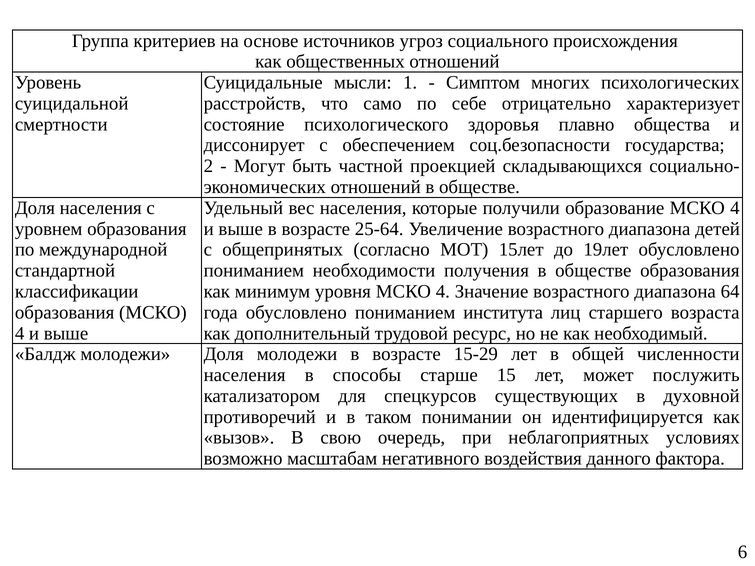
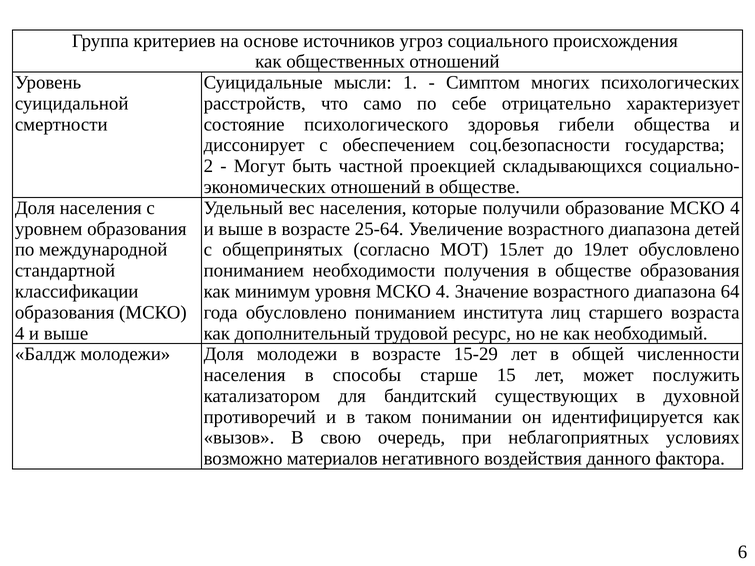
плавно: плавно -> гибели
спецкурсов: спецкурсов -> бандитский
масштабам: масштабам -> материалов
